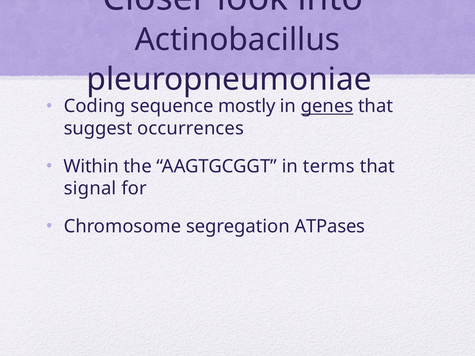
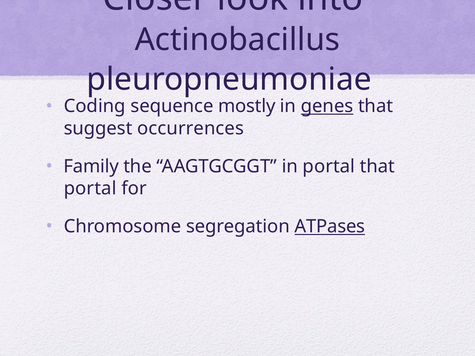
Within: Within -> Family
in terms: terms -> portal
signal at (90, 189): signal -> portal
ATPases underline: none -> present
